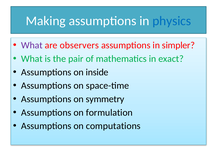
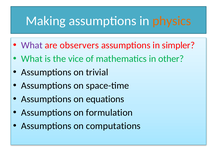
physics colour: blue -> orange
pair: pair -> vice
exact: exact -> other
inside: inside -> trivial
symmetry: symmetry -> equations
